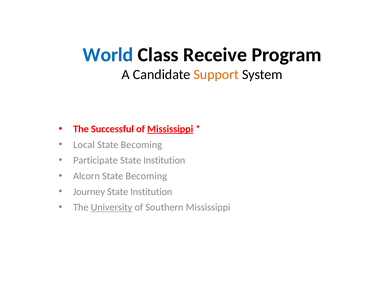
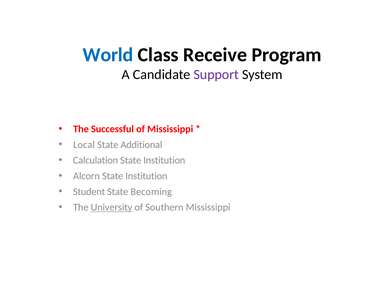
Support colour: orange -> purple
Mississippi at (170, 129) underline: present -> none
Becoming at (141, 145): Becoming -> Additional
Participate: Participate -> Calculation
Alcorn State Becoming: Becoming -> Institution
Journey: Journey -> Student
Institution at (151, 192): Institution -> Becoming
